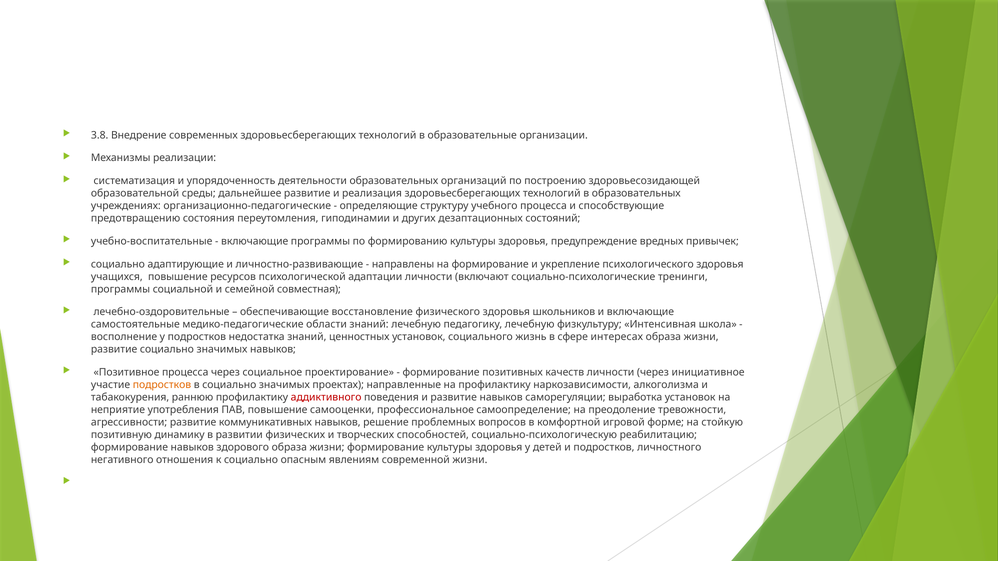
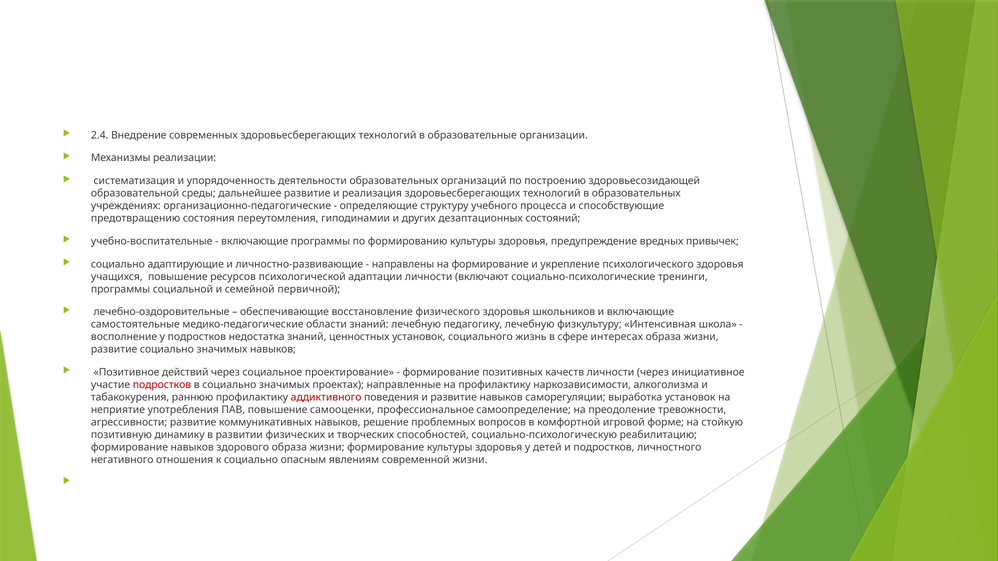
3.8: 3.8 -> 2.4
совместная: совместная -> первичной
Позитивное процесса: процесса -> действий
подростков at (162, 385) colour: orange -> red
